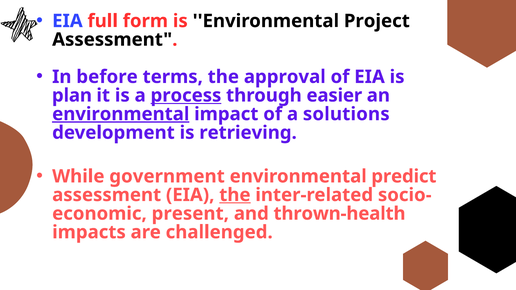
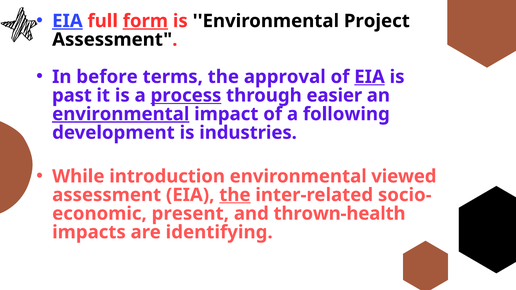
EIA at (67, 21) underline: none -> present
form underline: none -> present
EIA at (370, 77) underline: none -> present
plan: plan -> past
solutions: solutions -> following
retrieving: retrieving -> industries
government: government -> introduction
predict: predict -> viewed
challenged: challenged -> identifying
